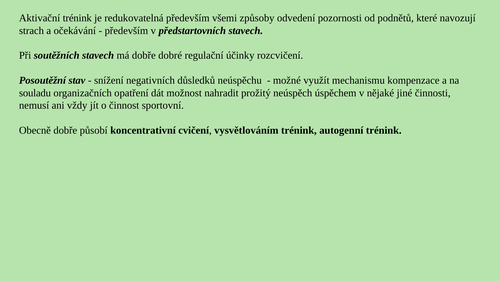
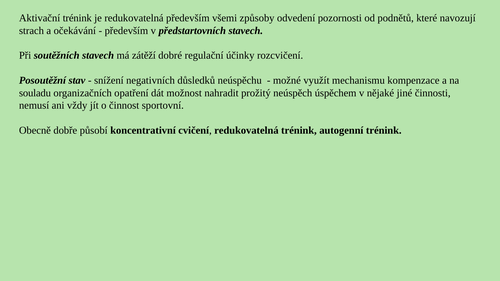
má dobře: dobře -> zátěží
cvičení vysvětlováním: vysvětlováním -> redukovatelná
